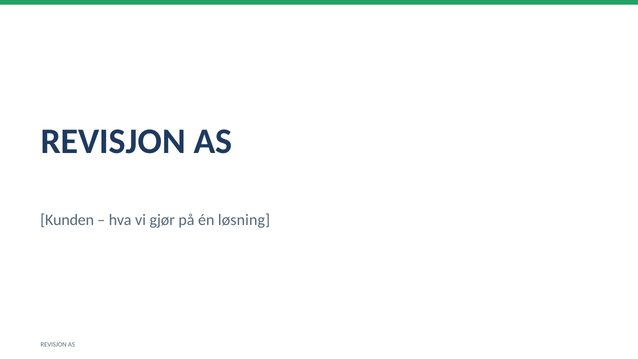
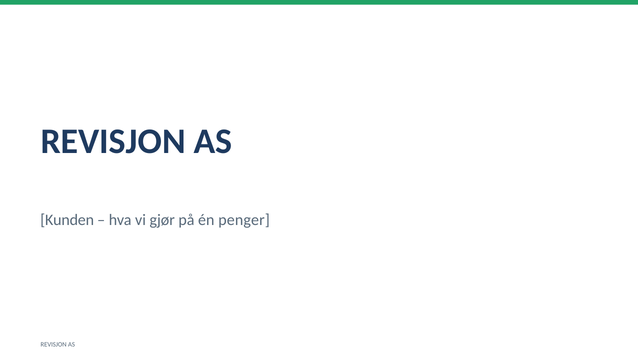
løsning: løsning -> penger
